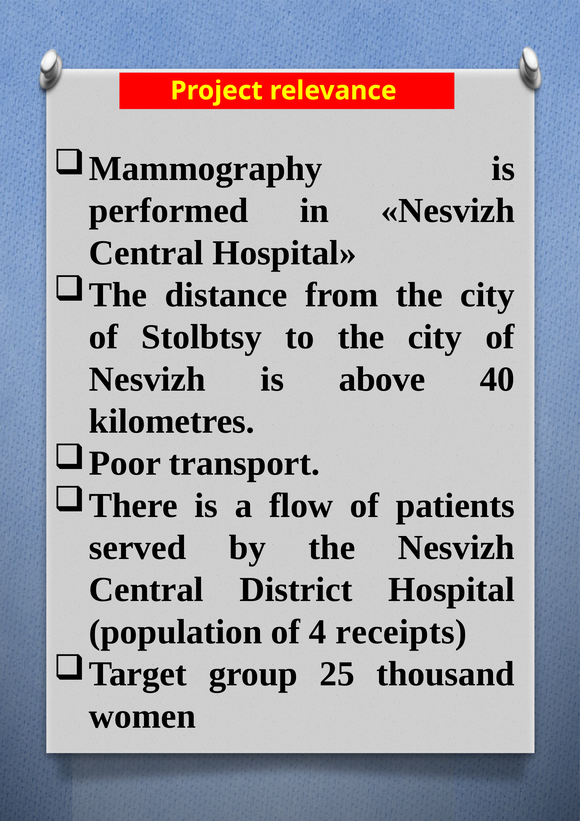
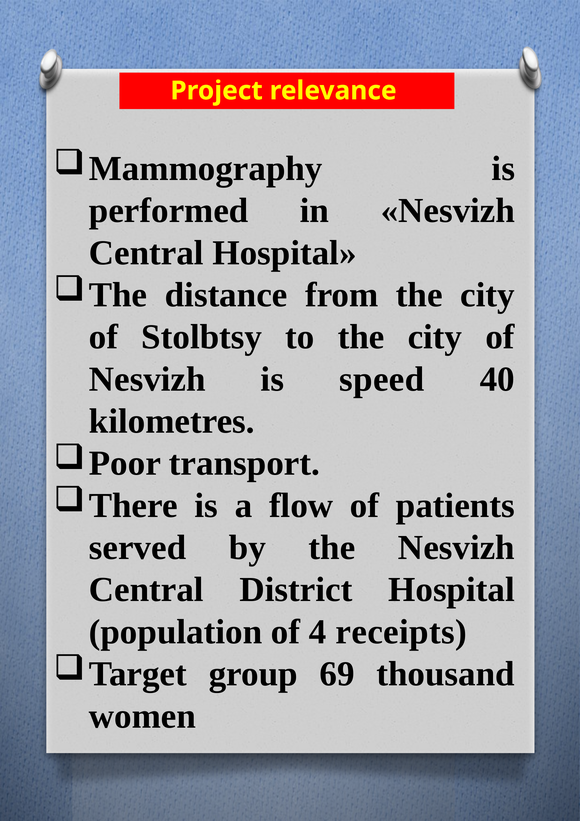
above: above -> speed
25: 25 -> 69
